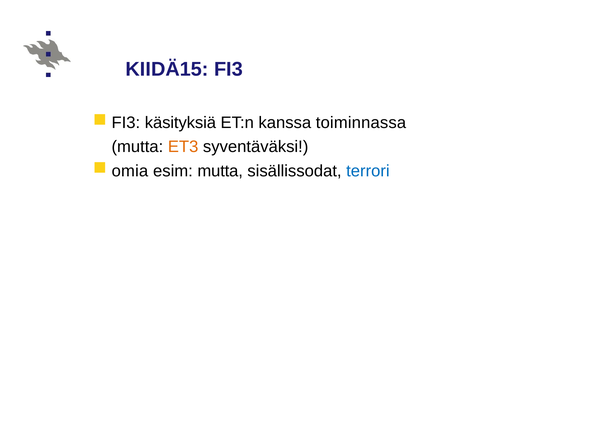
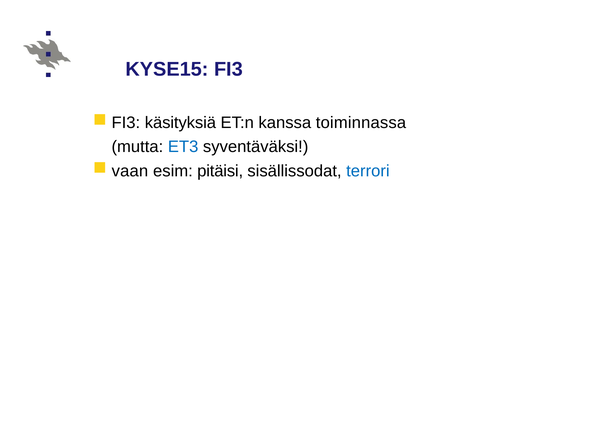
KIIDÄ15: KIIDÄ15 -> KYSE15
ET3 colour: orange -> blue
omia: omia -> vaan
esim mutta: mutta -> pitäisi
